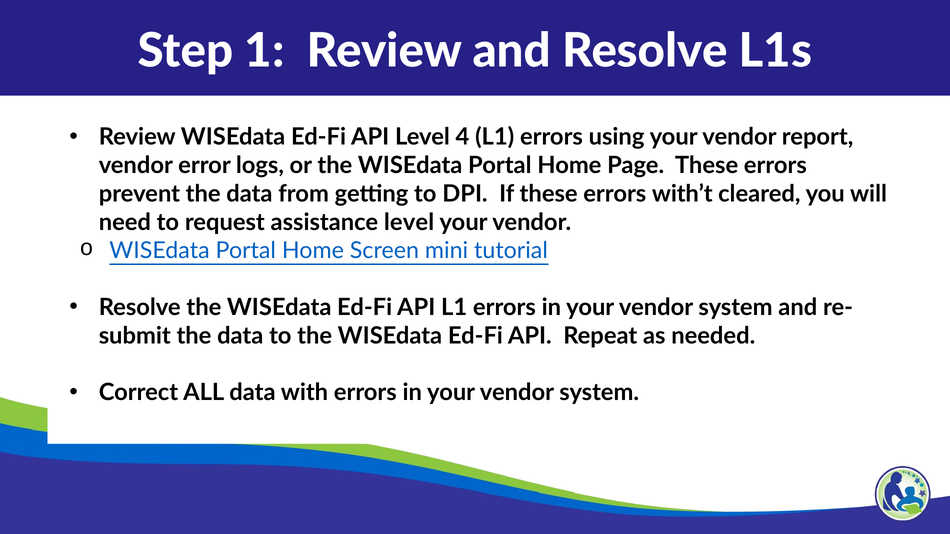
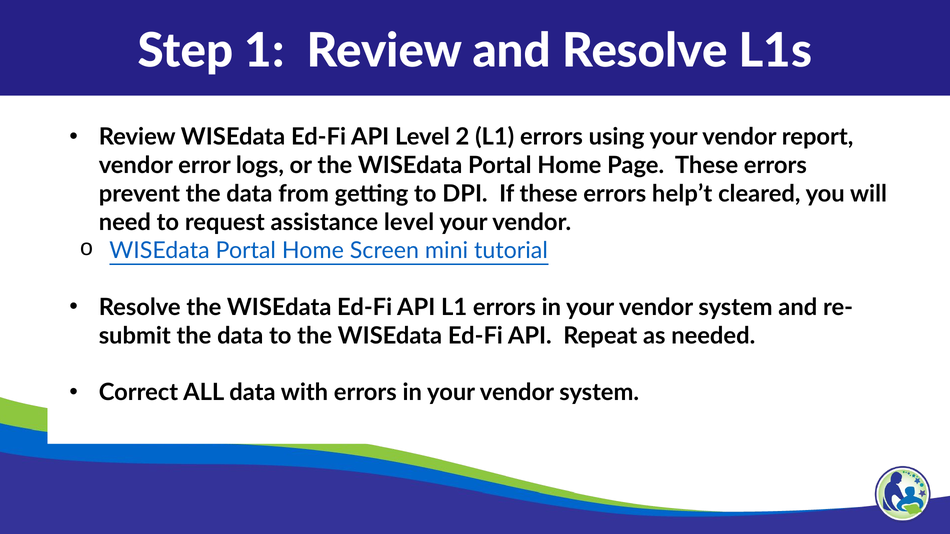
4: 4 -> 2
with’t: with’t -> help’t
